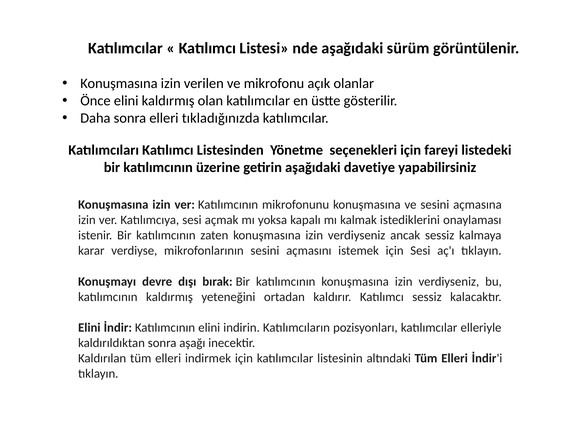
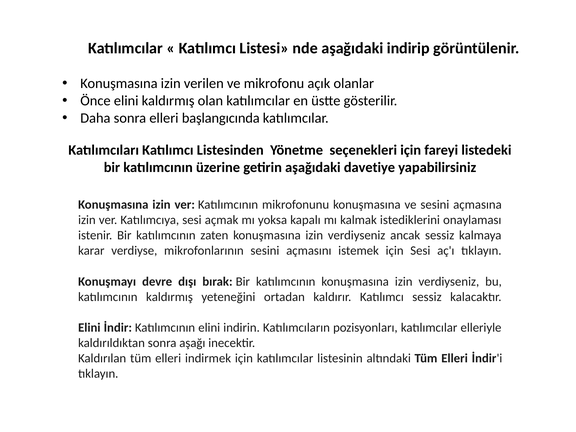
sürüm: sürüm -> indirip
tıkladığınızda: tıkladığınızda -> başlangıcında
